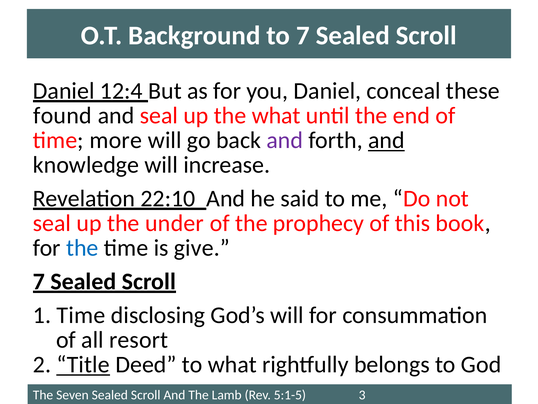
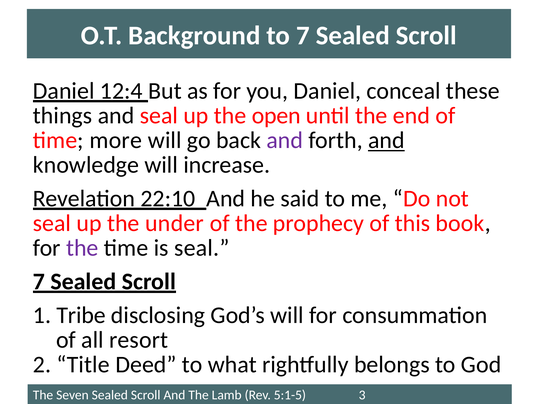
found: found -> things
the what: what -> open
the at (82, 248) colour: blue -> purple
is give: give -> seal
1 Time: Time -> Tribe
Title underline: present -> none
